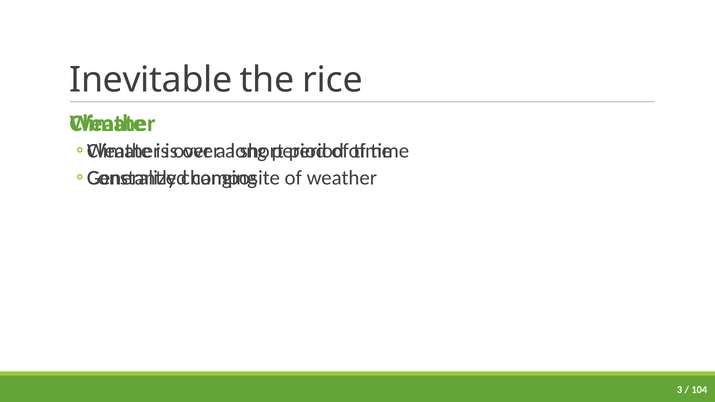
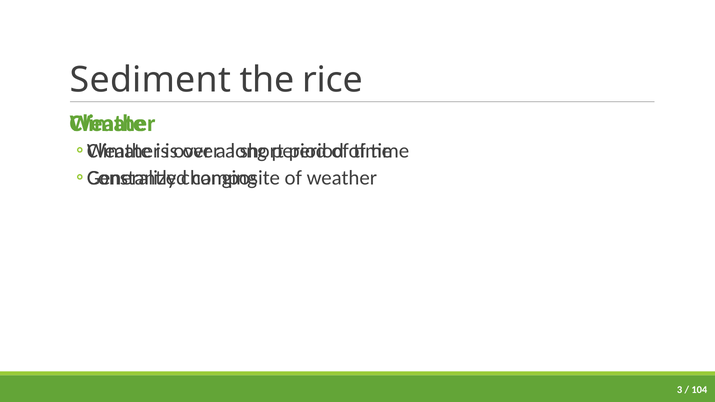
Inevitable: Inevitable -> Sediment
